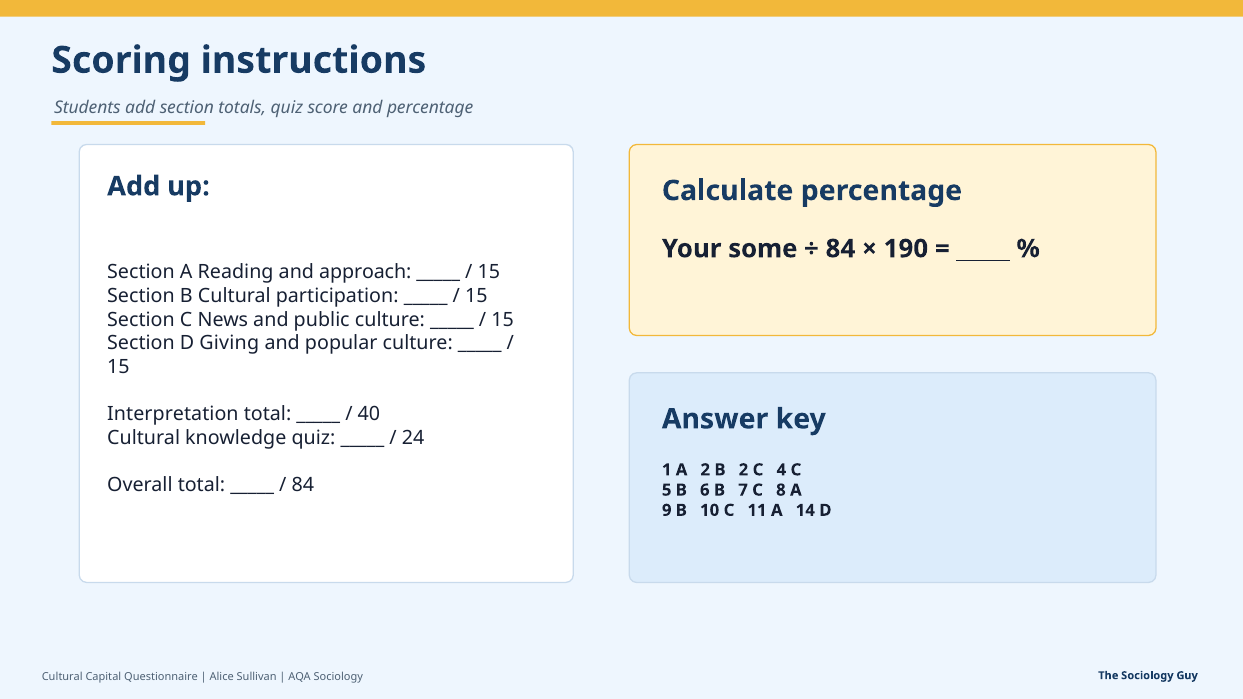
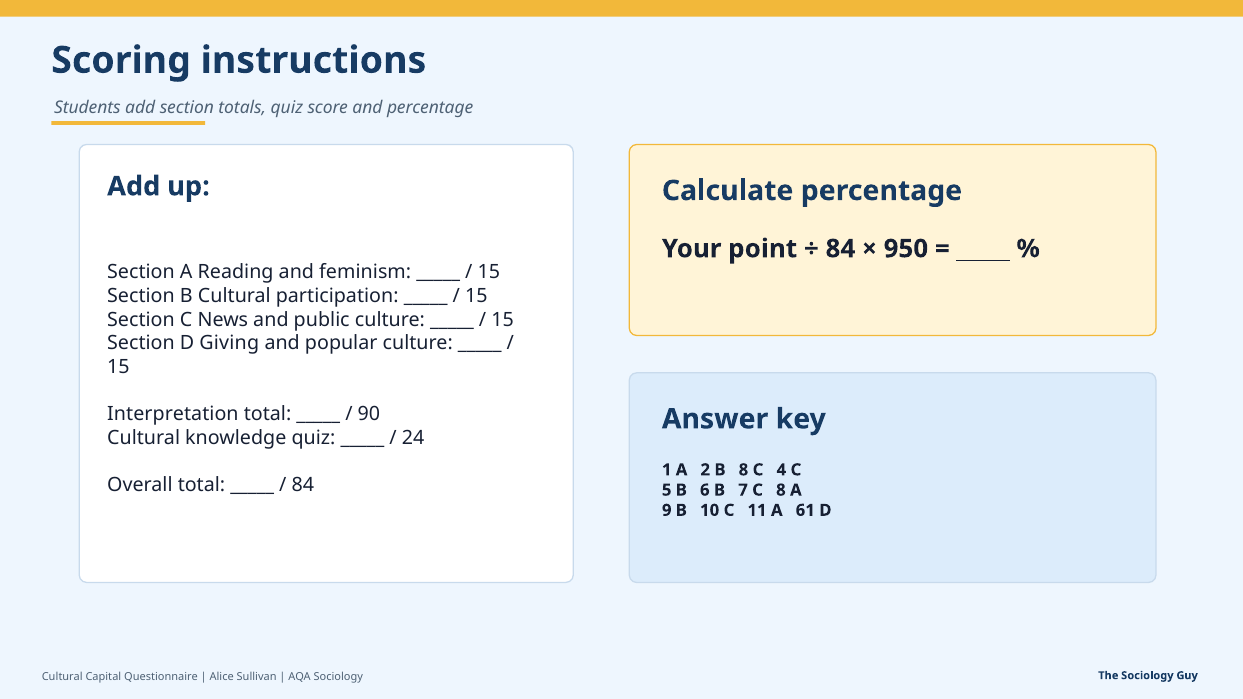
some: some -> point
190: 190 -> 950
approach: approach -> feminism
40: 40 -> 90
B 2: 2 -> 8
14: 14 -> 61
